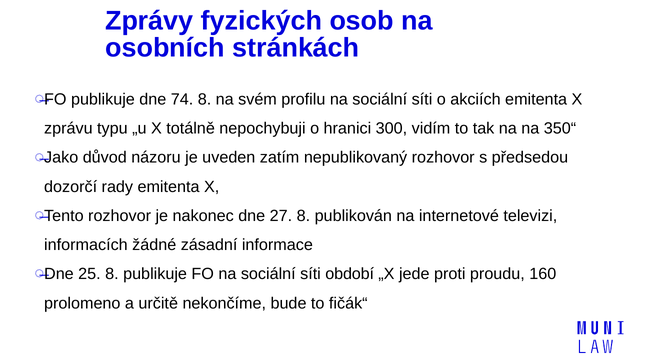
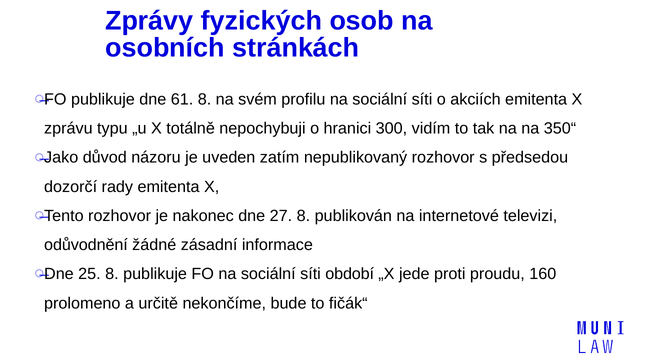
74: 74 -> 61
informacích: informacích -> odůvodnění
